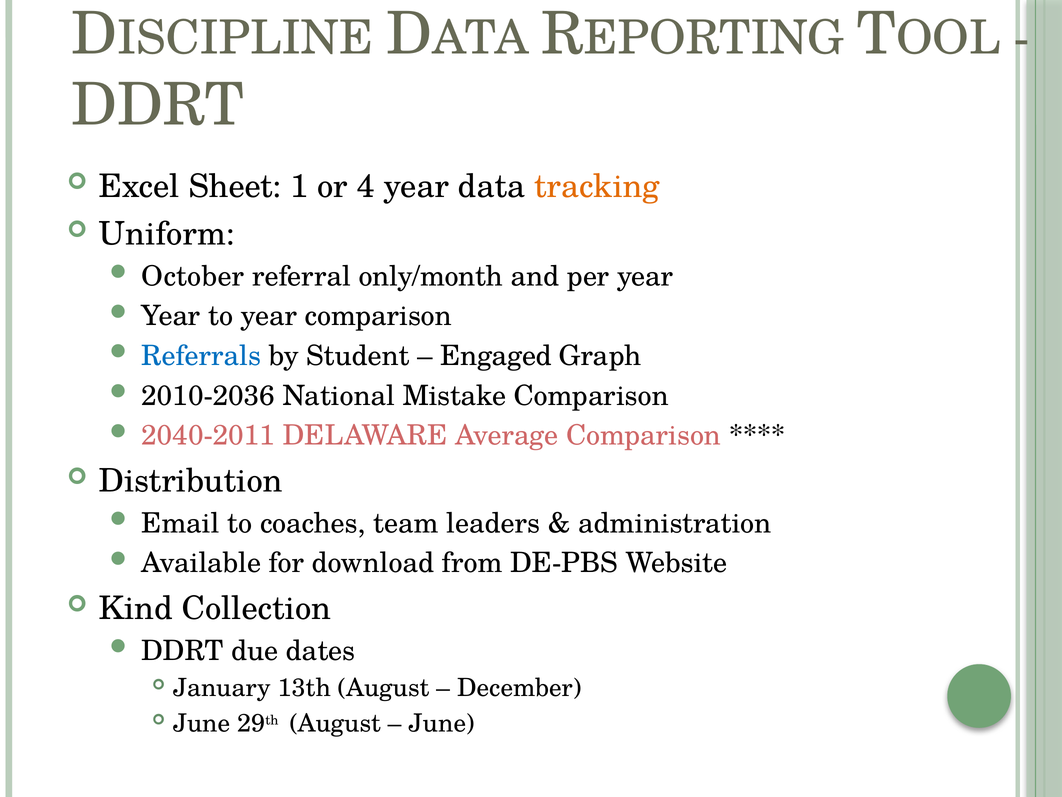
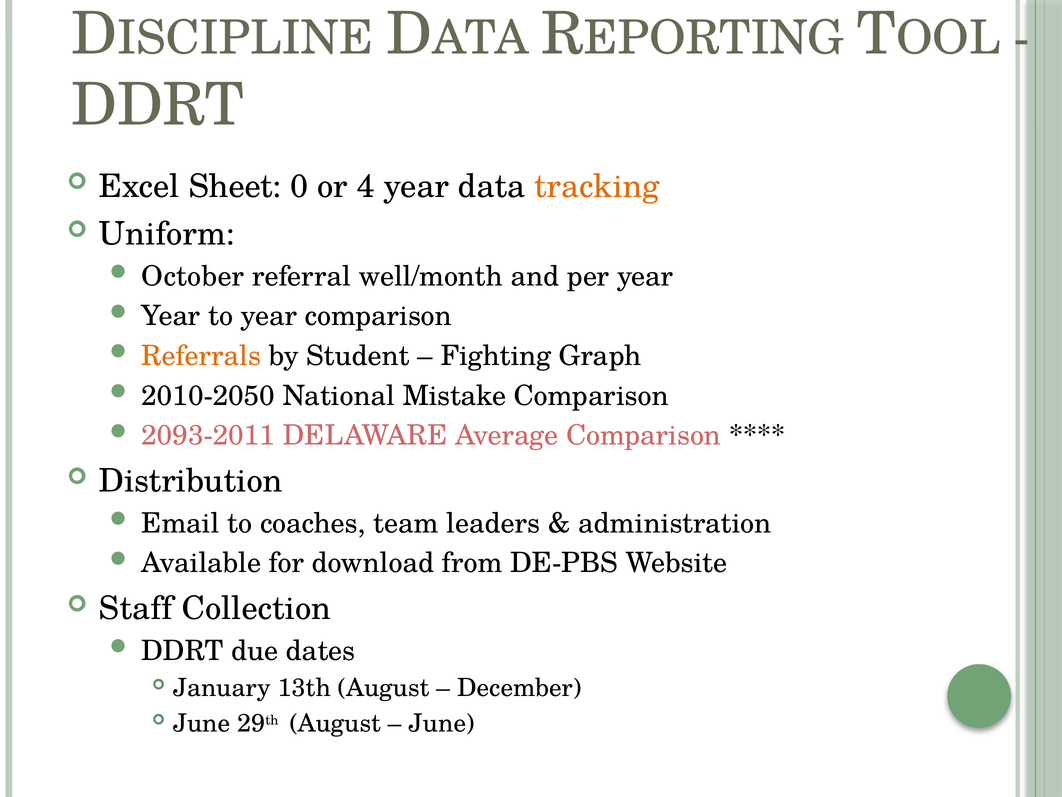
1: 1 -> 0
only/month: only/month -> well/month
Referrals colour: blue -> orange
Engaged: Engaged -> Fighting
2010-2036: 2010-2036 -> 2010-2050
2040-2011: 2040-2011 -> 2093-2011
Kind: Kind -> Staff
